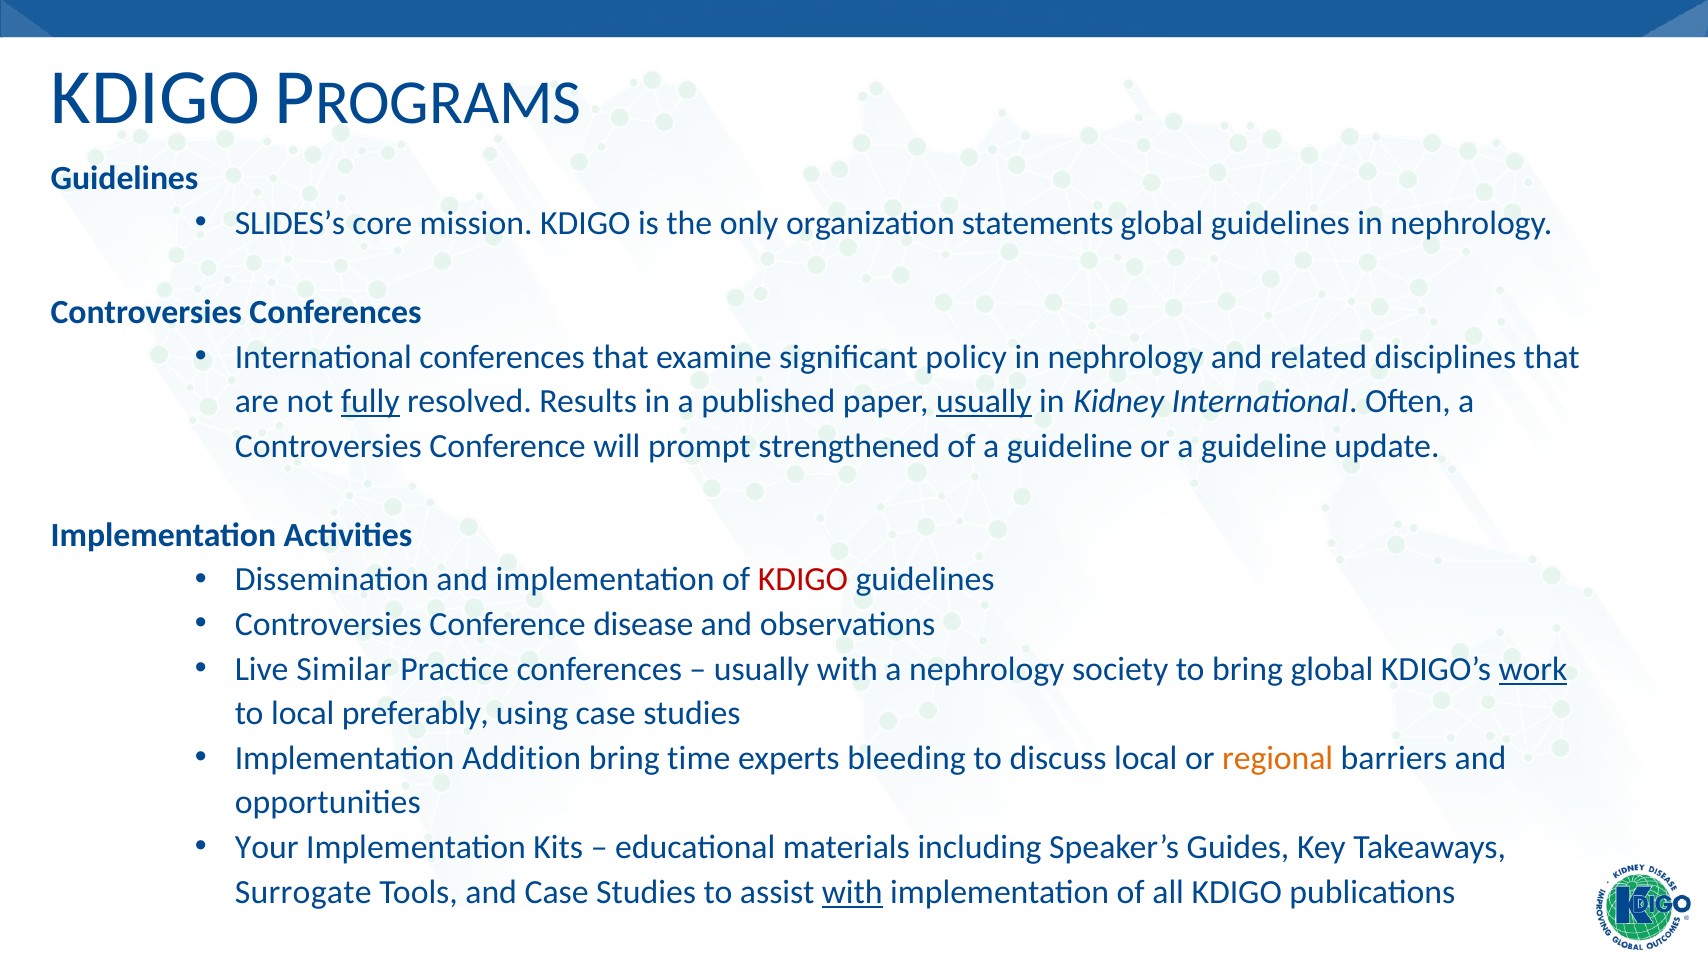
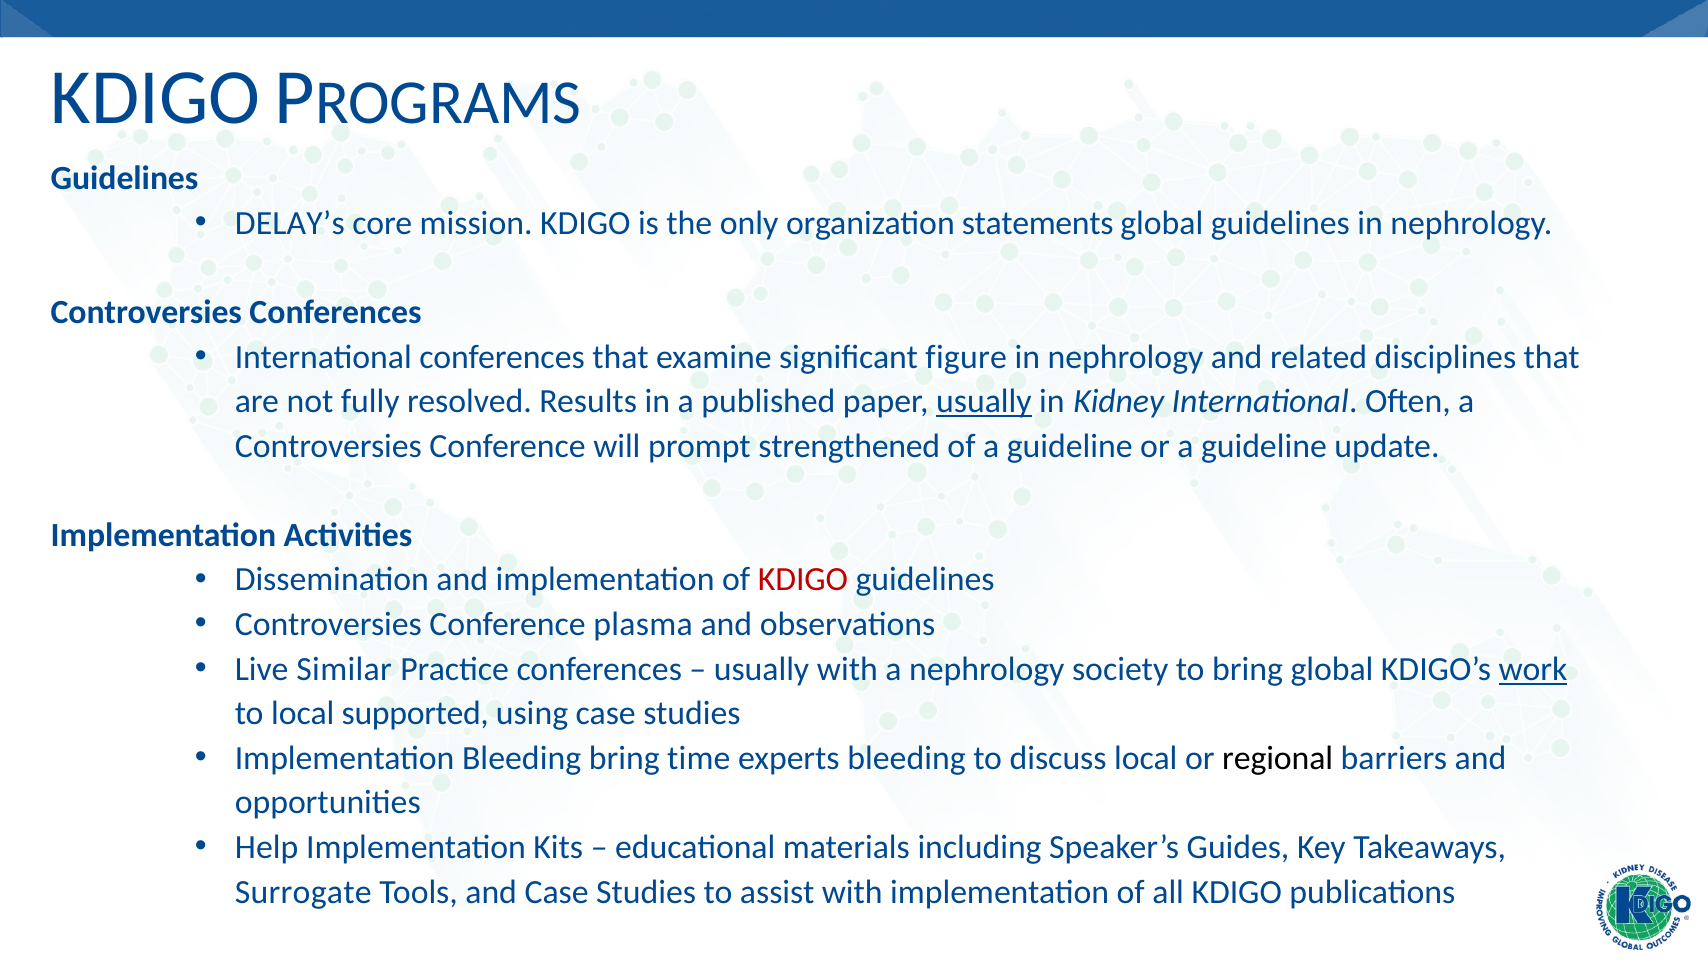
SLIDES’s: SLIDES’s -> DELAY’s
policy: policy -> figure
fully underline: present -> none
disease: disease -> plasma
preferably: preferably -> supported
Implementation Addition: Addition -> Bleeding
regional colour: orange -> black
Your: Your -> Help
with at (852, 892) underline: present -> none
